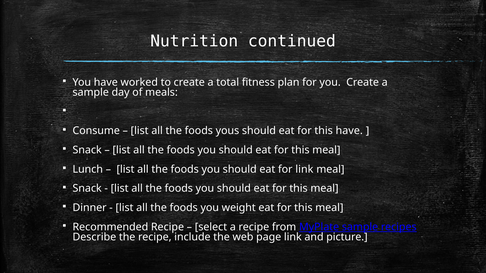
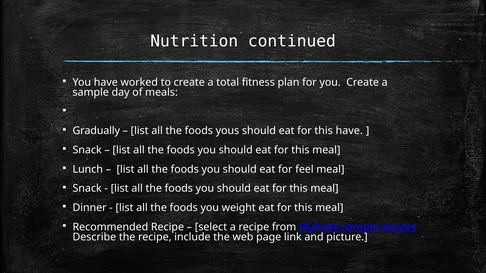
Consume: Consume -> Gradually
for link: link -> feel
